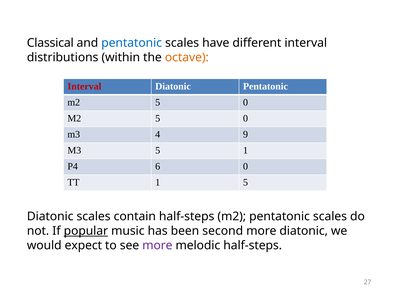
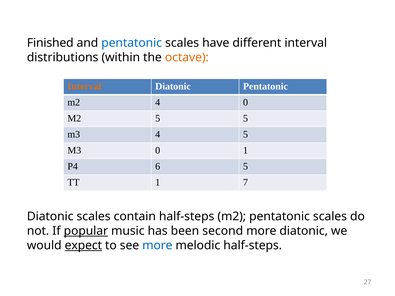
Classical: Classical -> Finished
Interval at (84, 86) colour: red -> orange
5 at (158, 102): 5 -> 4
0 at (245, 118): 0 -> 5
4 9: 9 -> 5
M3 5: 5 -> 0
6 0: 0 -> 5
1 5: 5 -> 7
expect underline: none -> present
more at (157, 246) colour: purple -> blue
